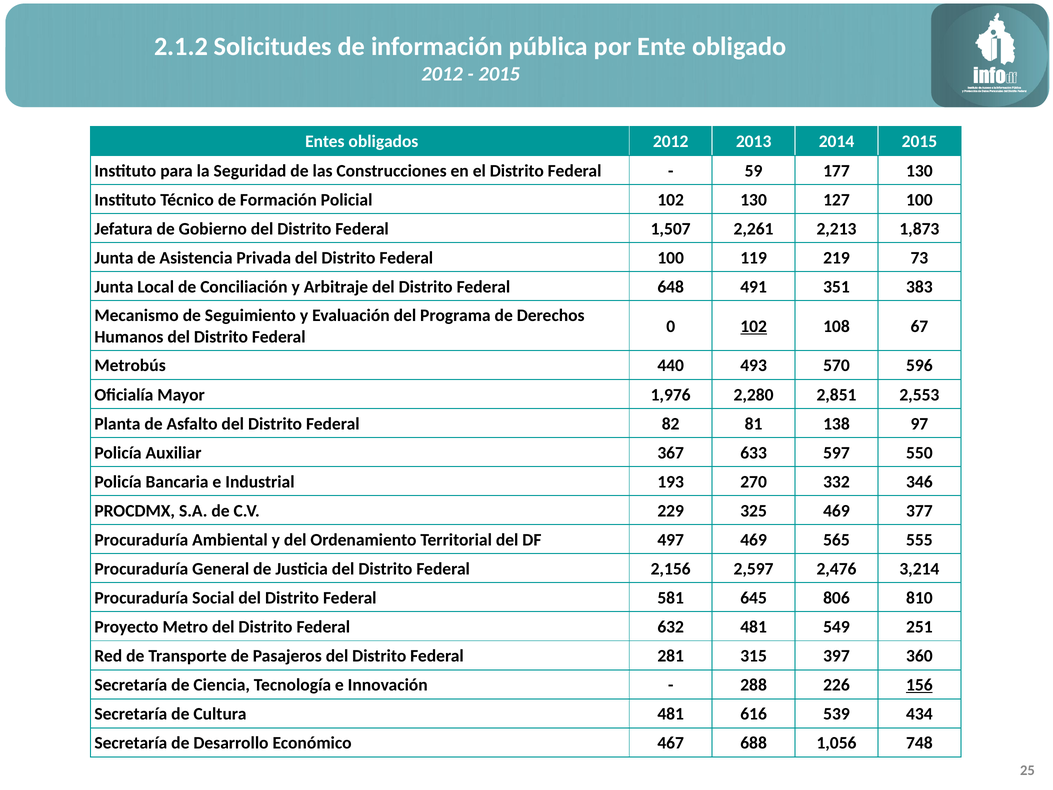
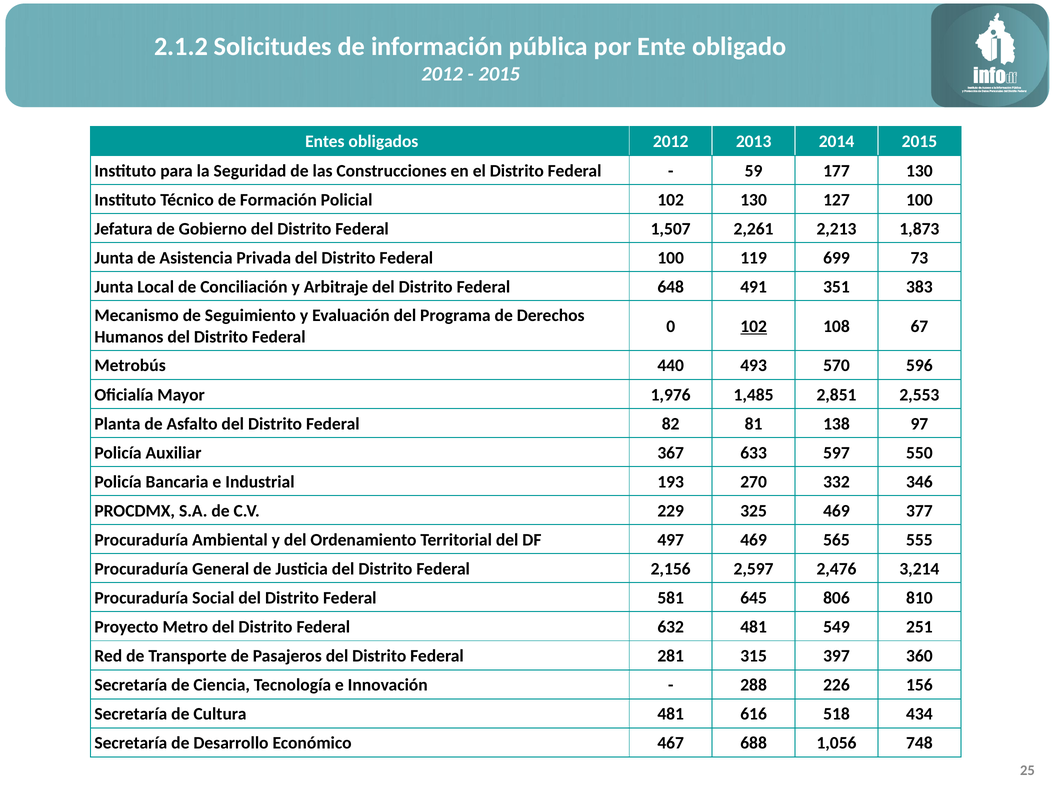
219: 219 -> 699
2,280: 2,280 -> 1,485
156 underline: present -> none
539: 539 -> 518
